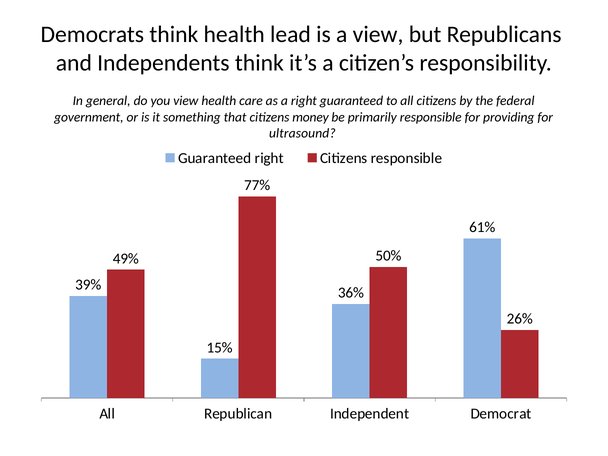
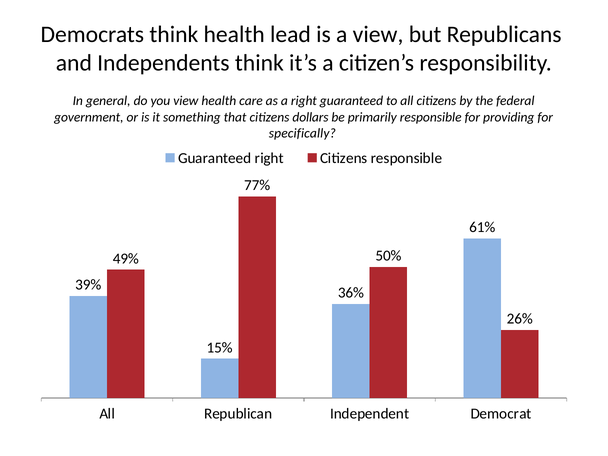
money: money -> dollars
ultrasound: ultrasound -> specifically
